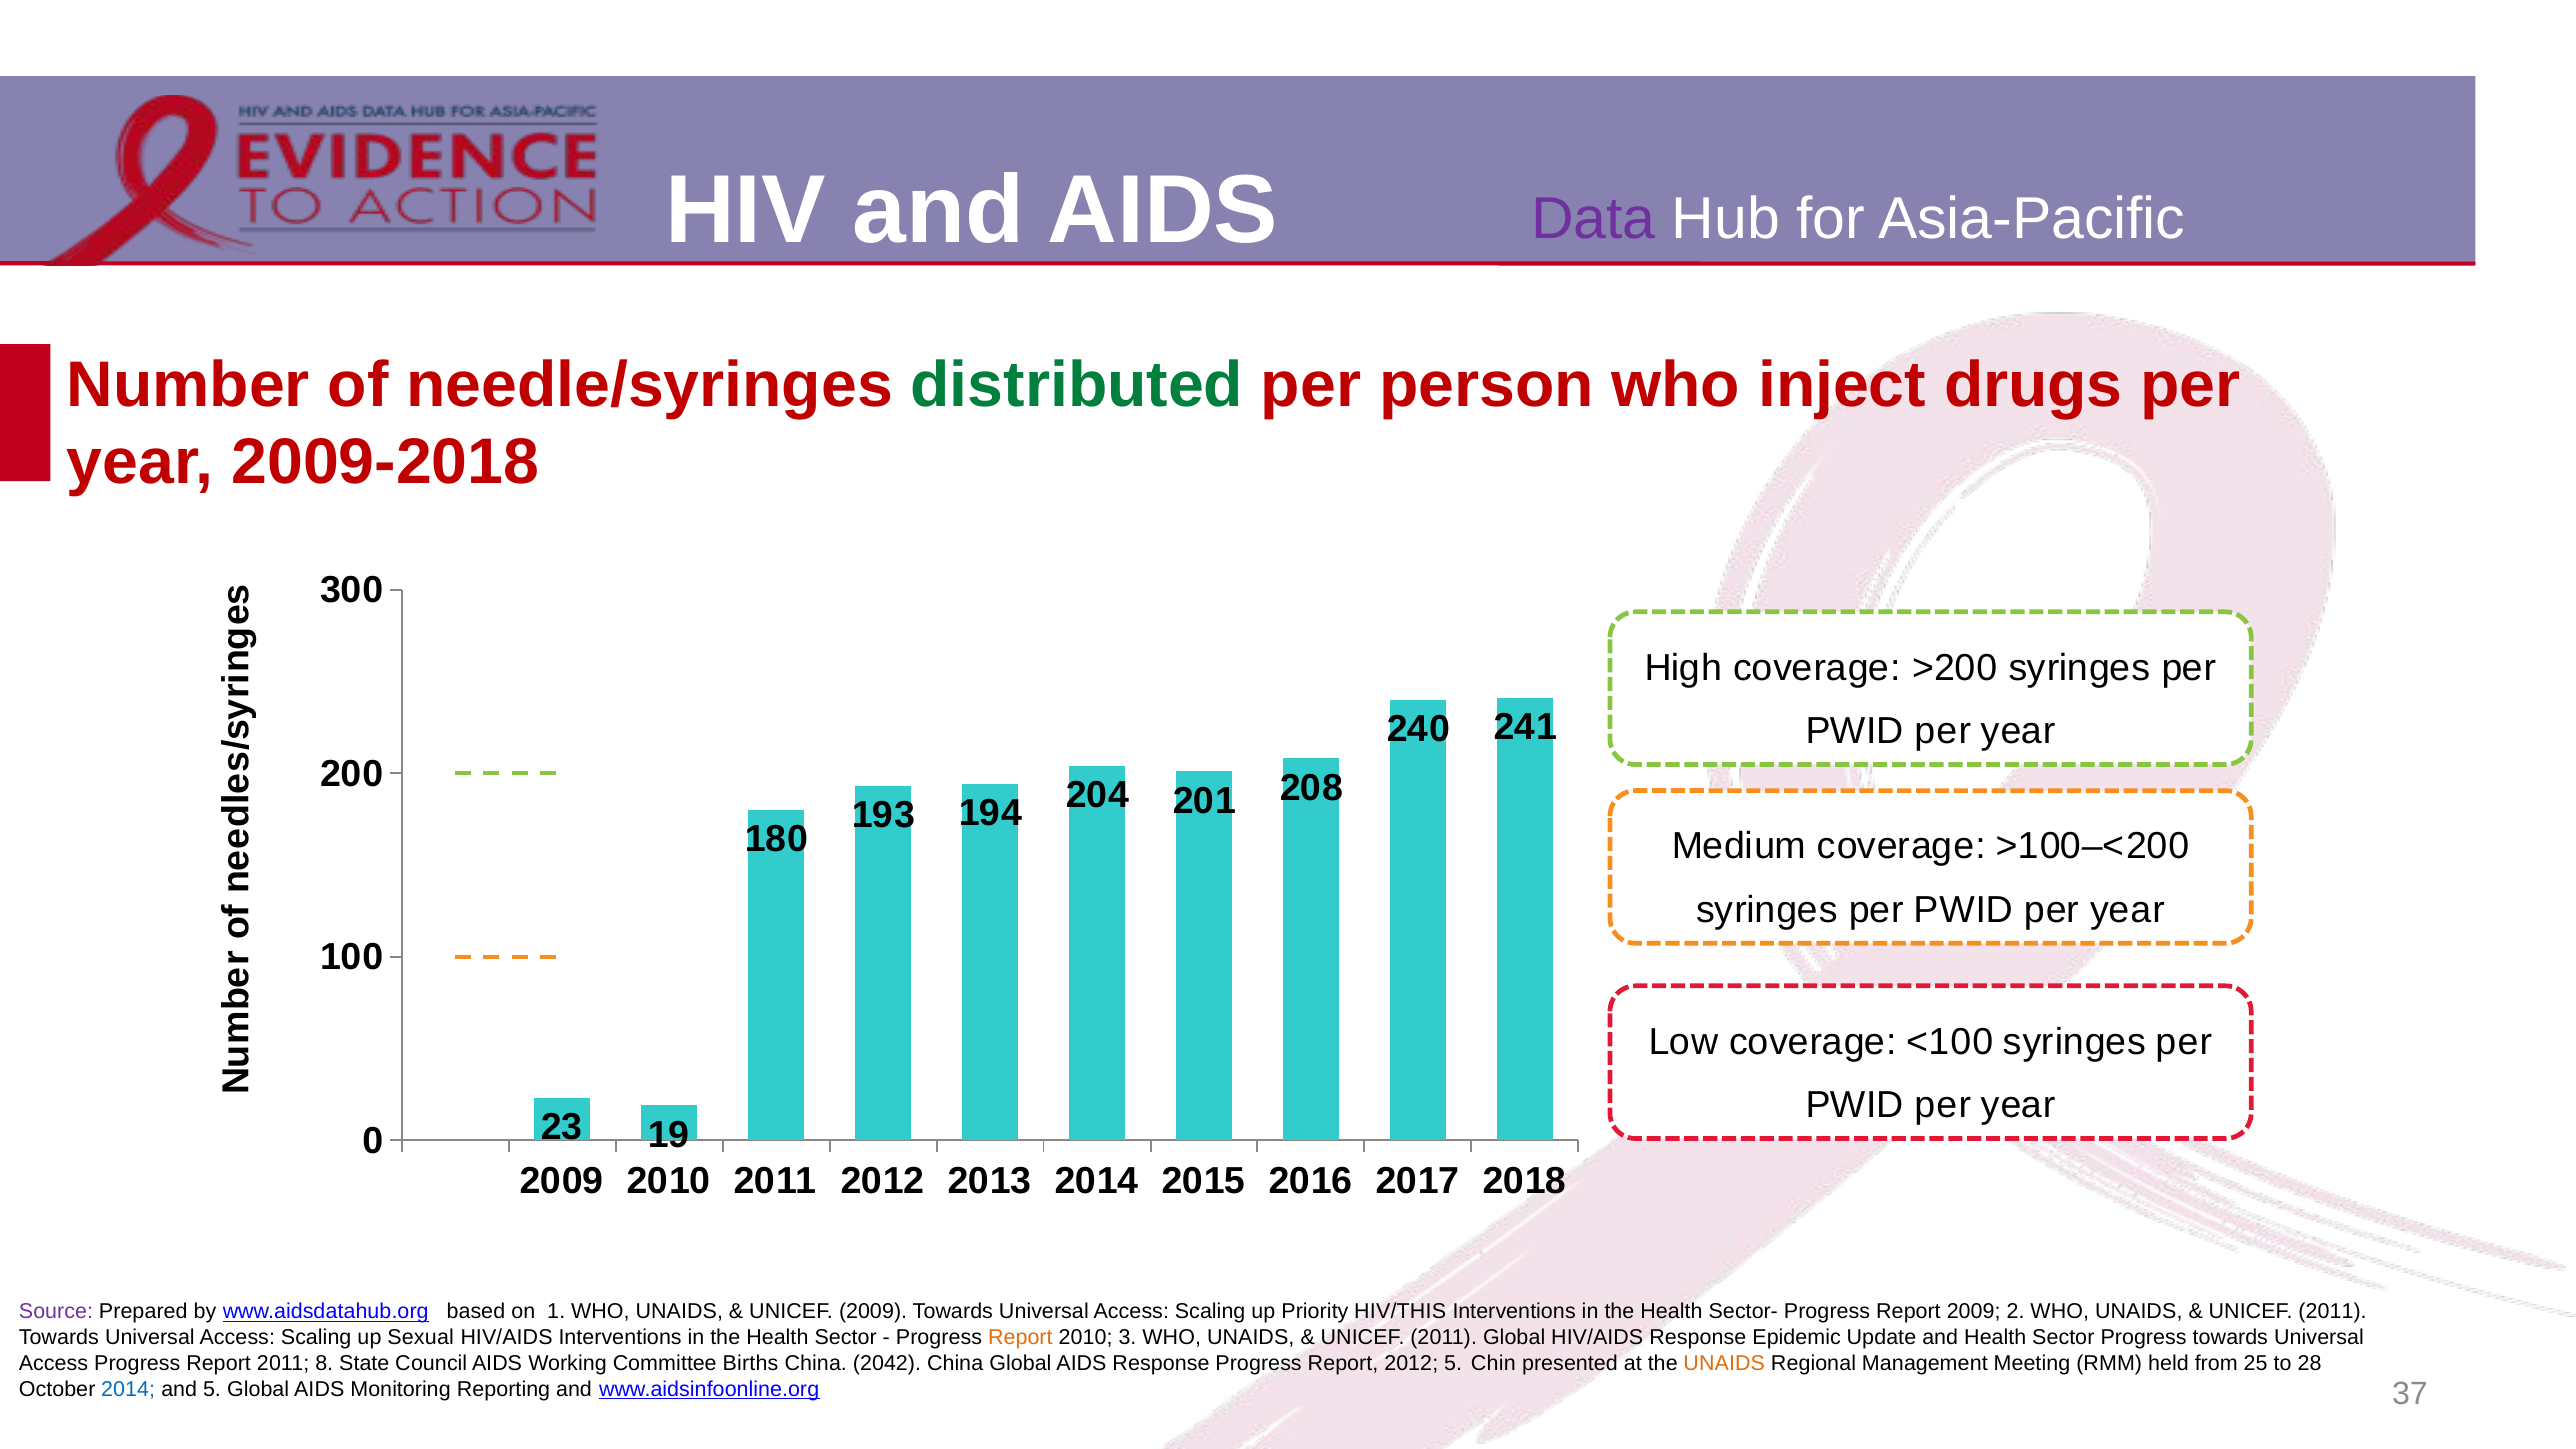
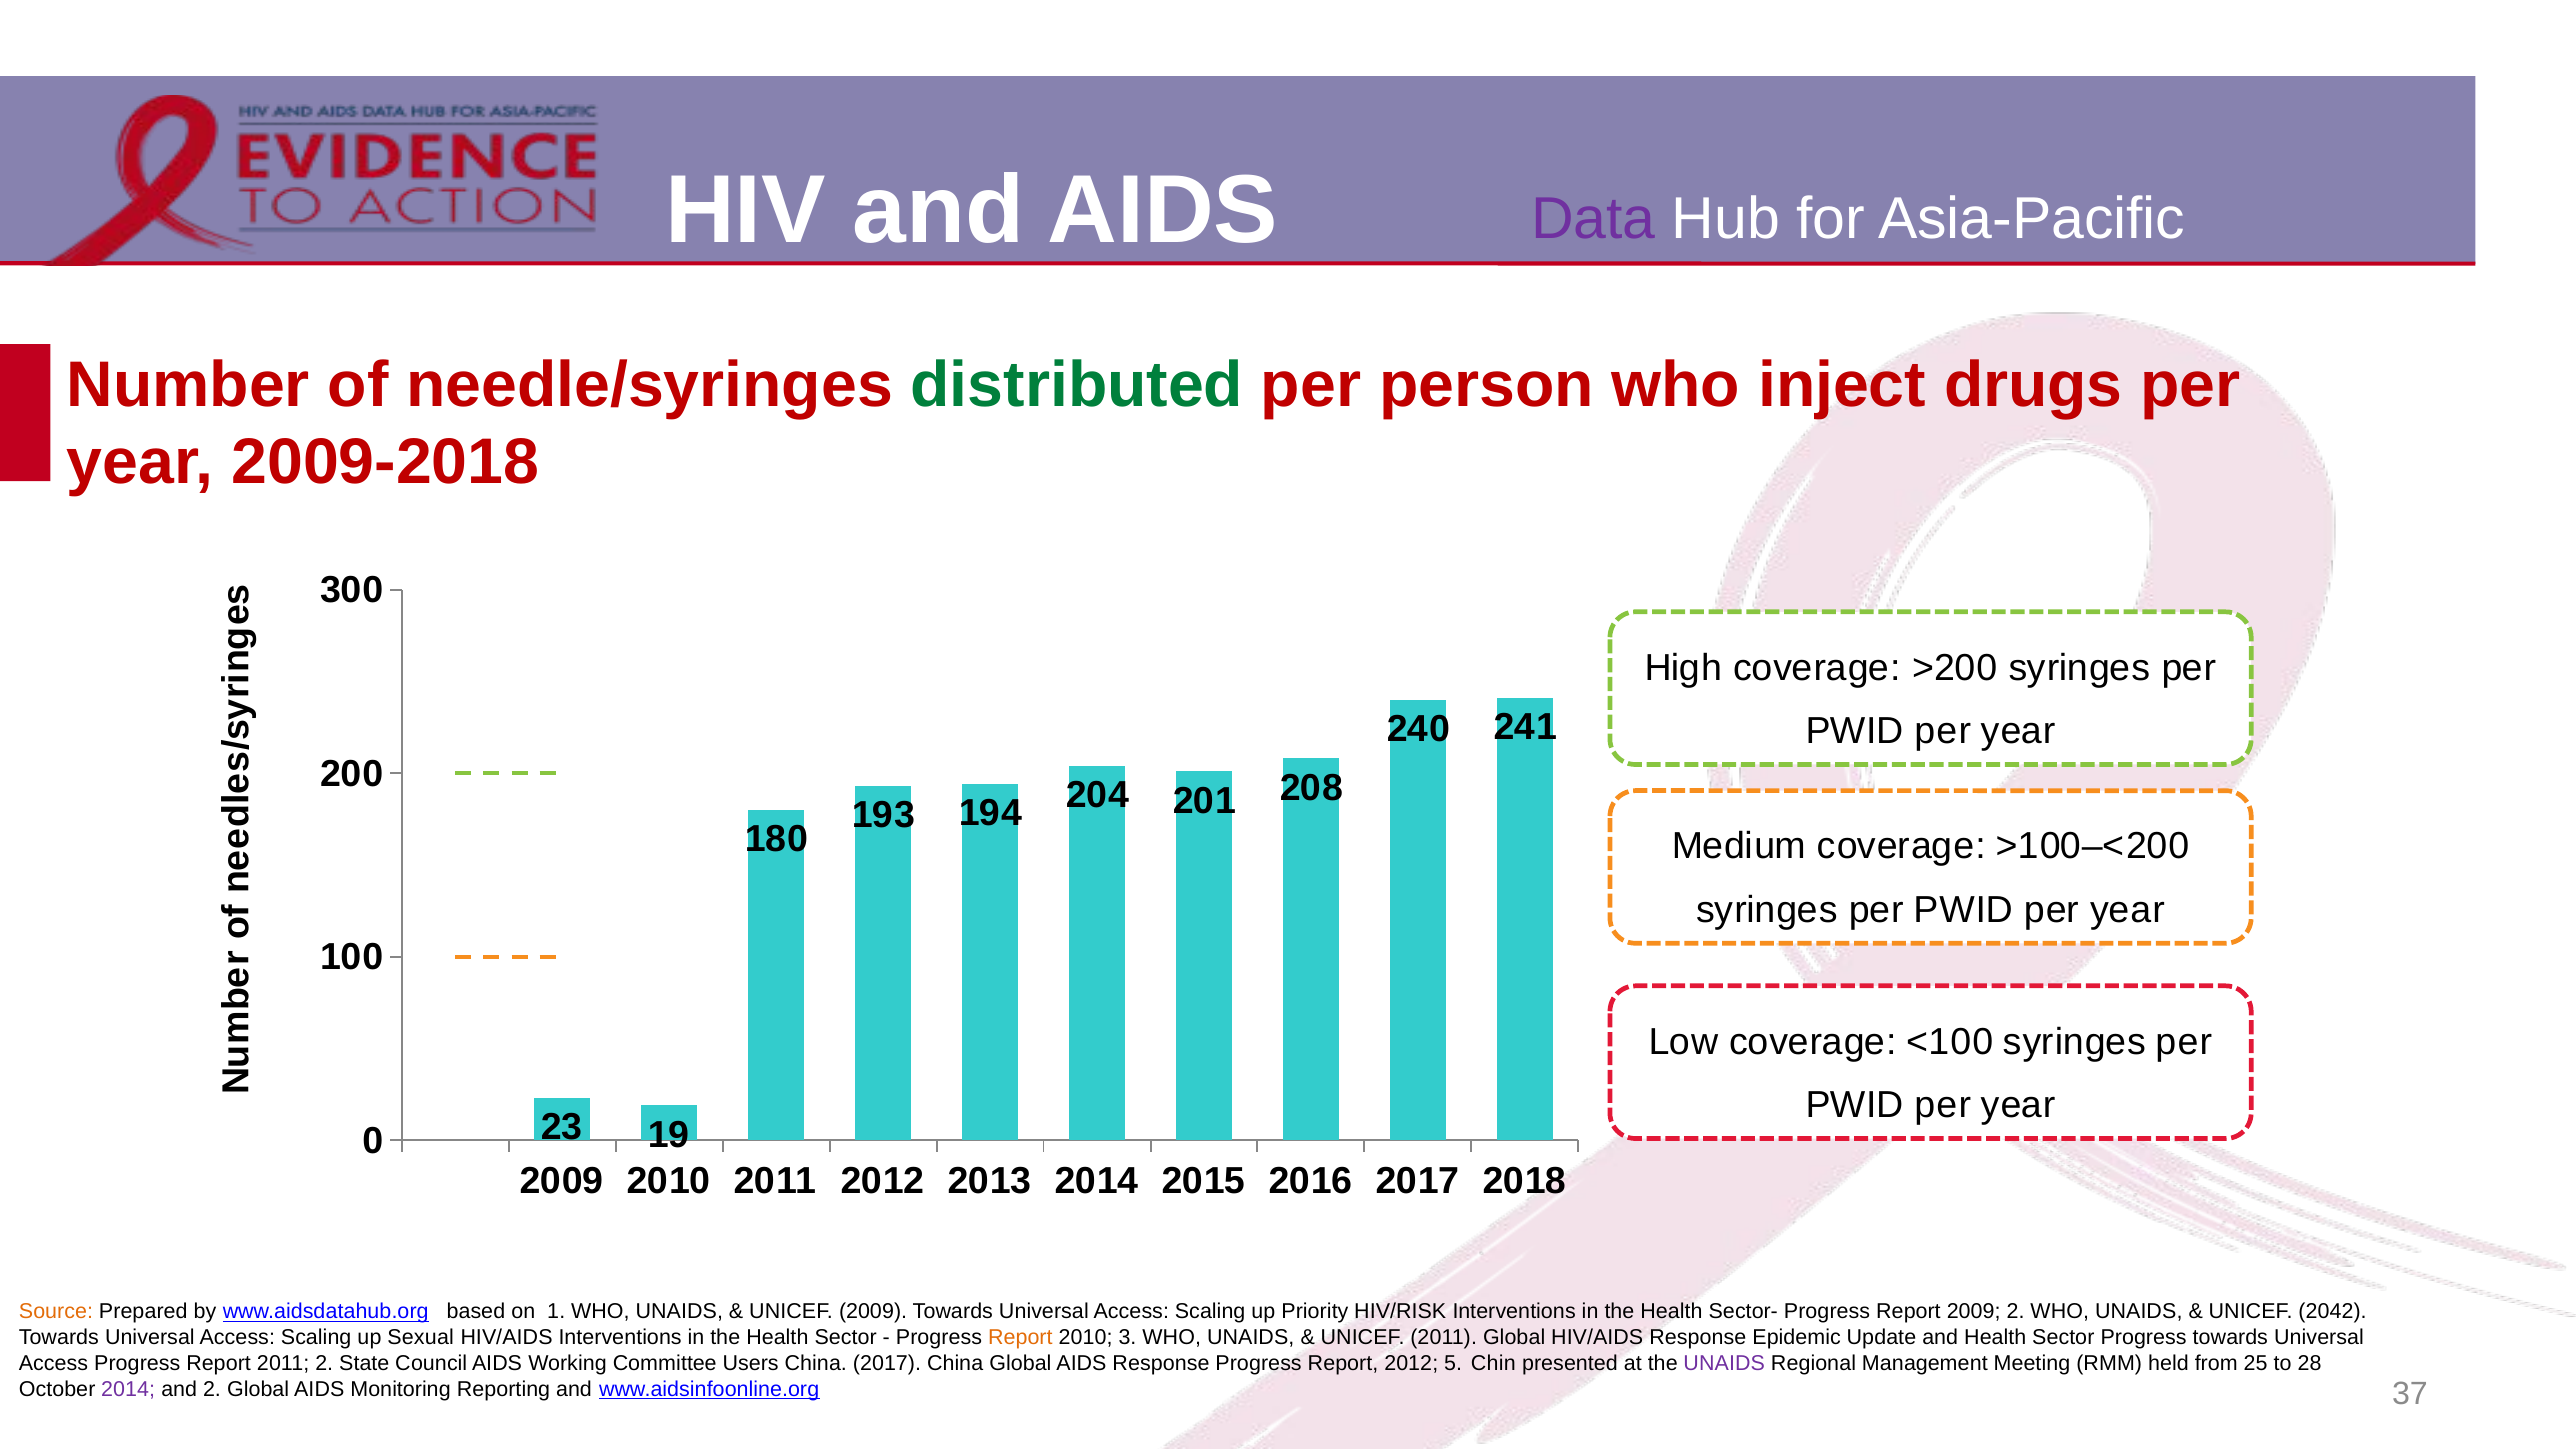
Source colour: purple -> orange
HIV/THIS: HIV/THIS -> HIV/RISK
2011 at (2333, 1312): 2011 -> 2042
2011 8: 8 -> 2
Births: Births -> Users
China 2042: 2042 -> 2017
UNAIDS at (1724, 1363) colour: orange -> purple
2014 at (128, 1389) colour: blue -> purple
and 5: 5 -> 2
